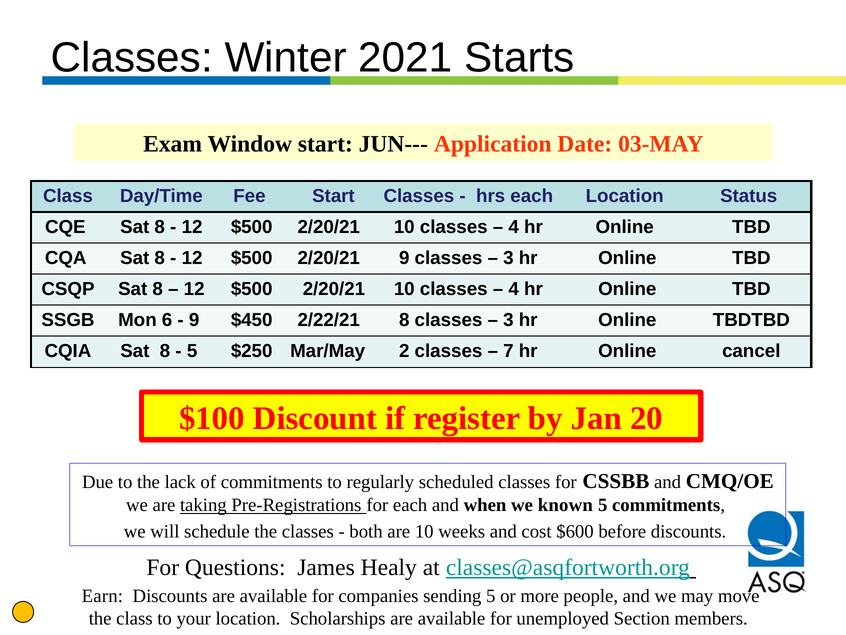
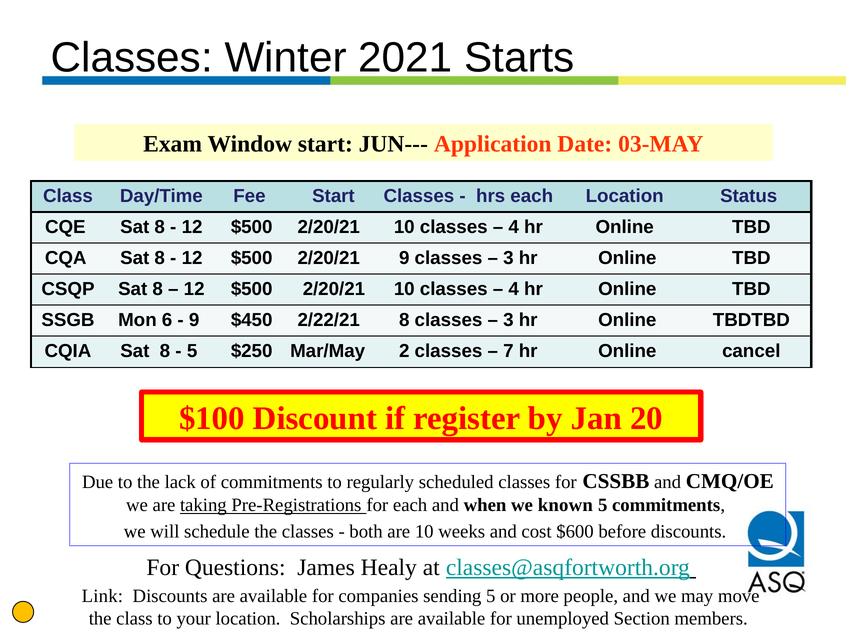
Earn: Earn -> Link
